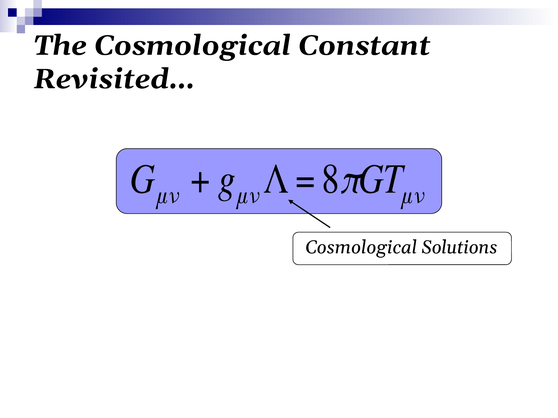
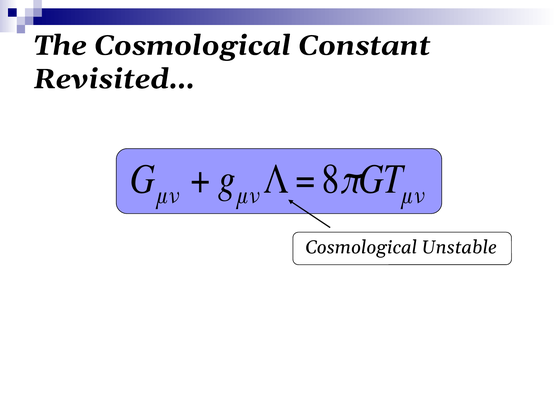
Solutions: Solutions -> Unstable
